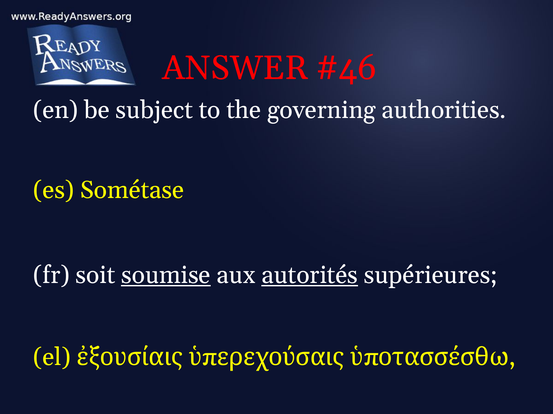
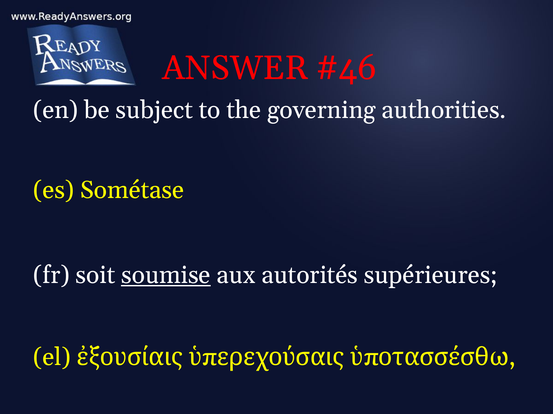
autorités underline: present -> none
